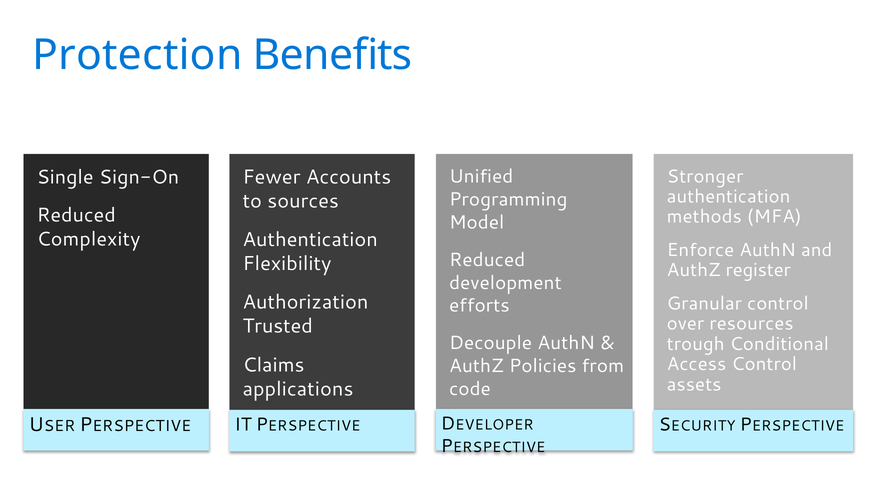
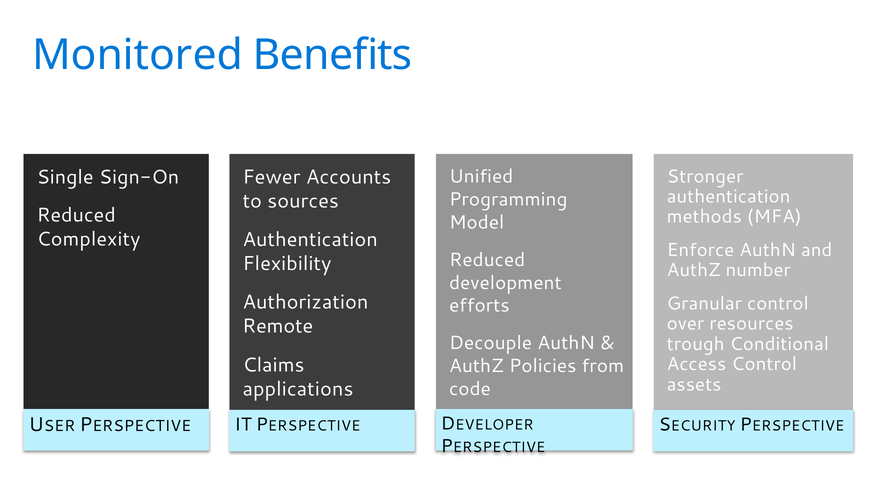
Protection: Protection -> Monitored
register: register -> number
Trusted: Trusted -> Remote
